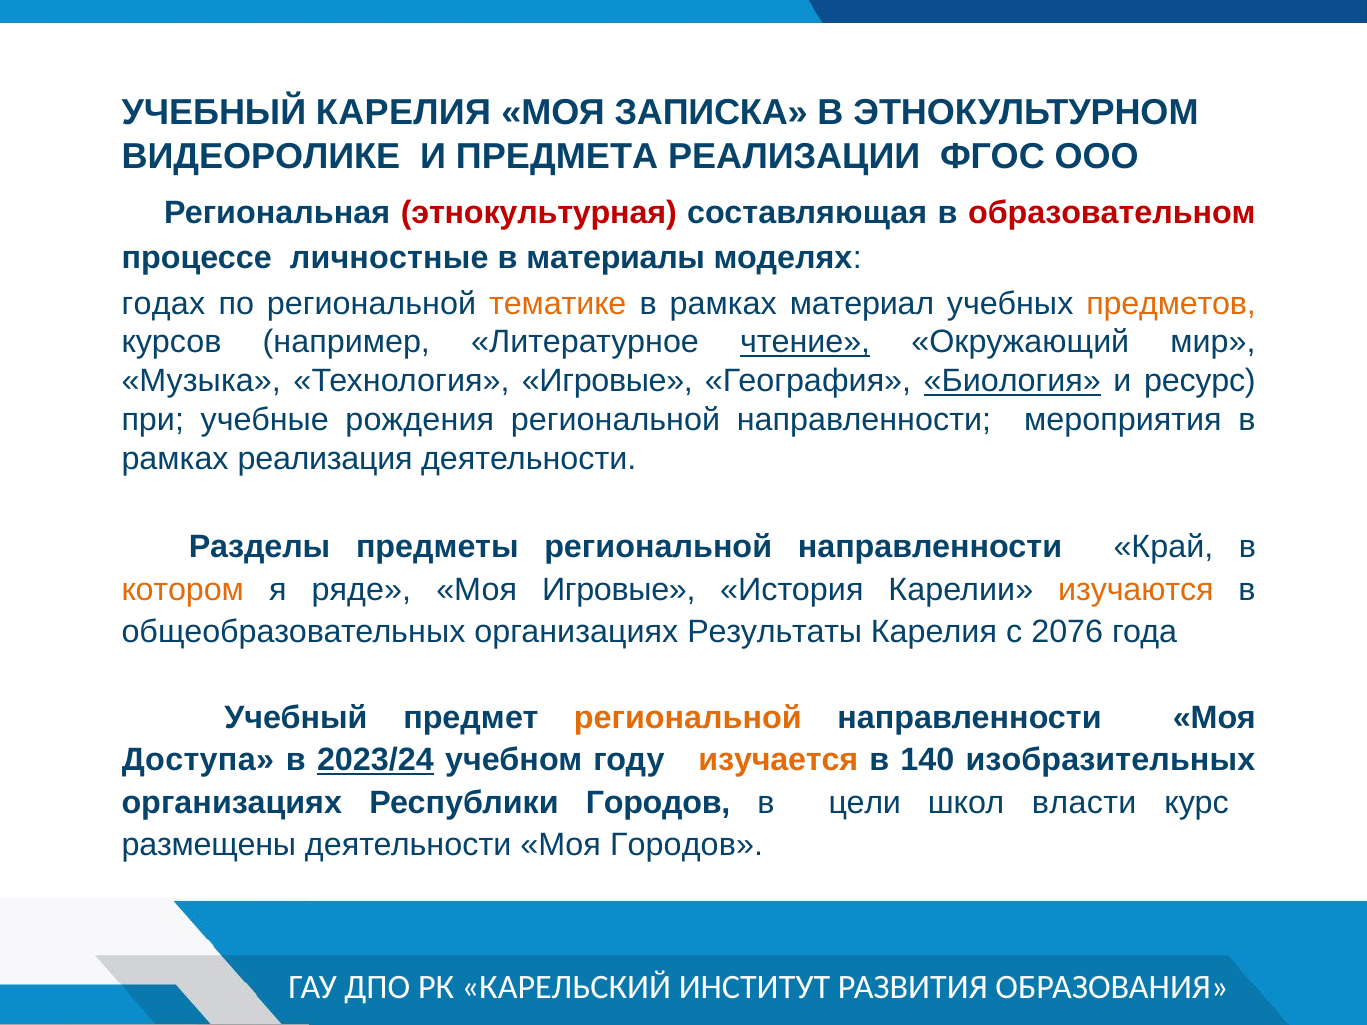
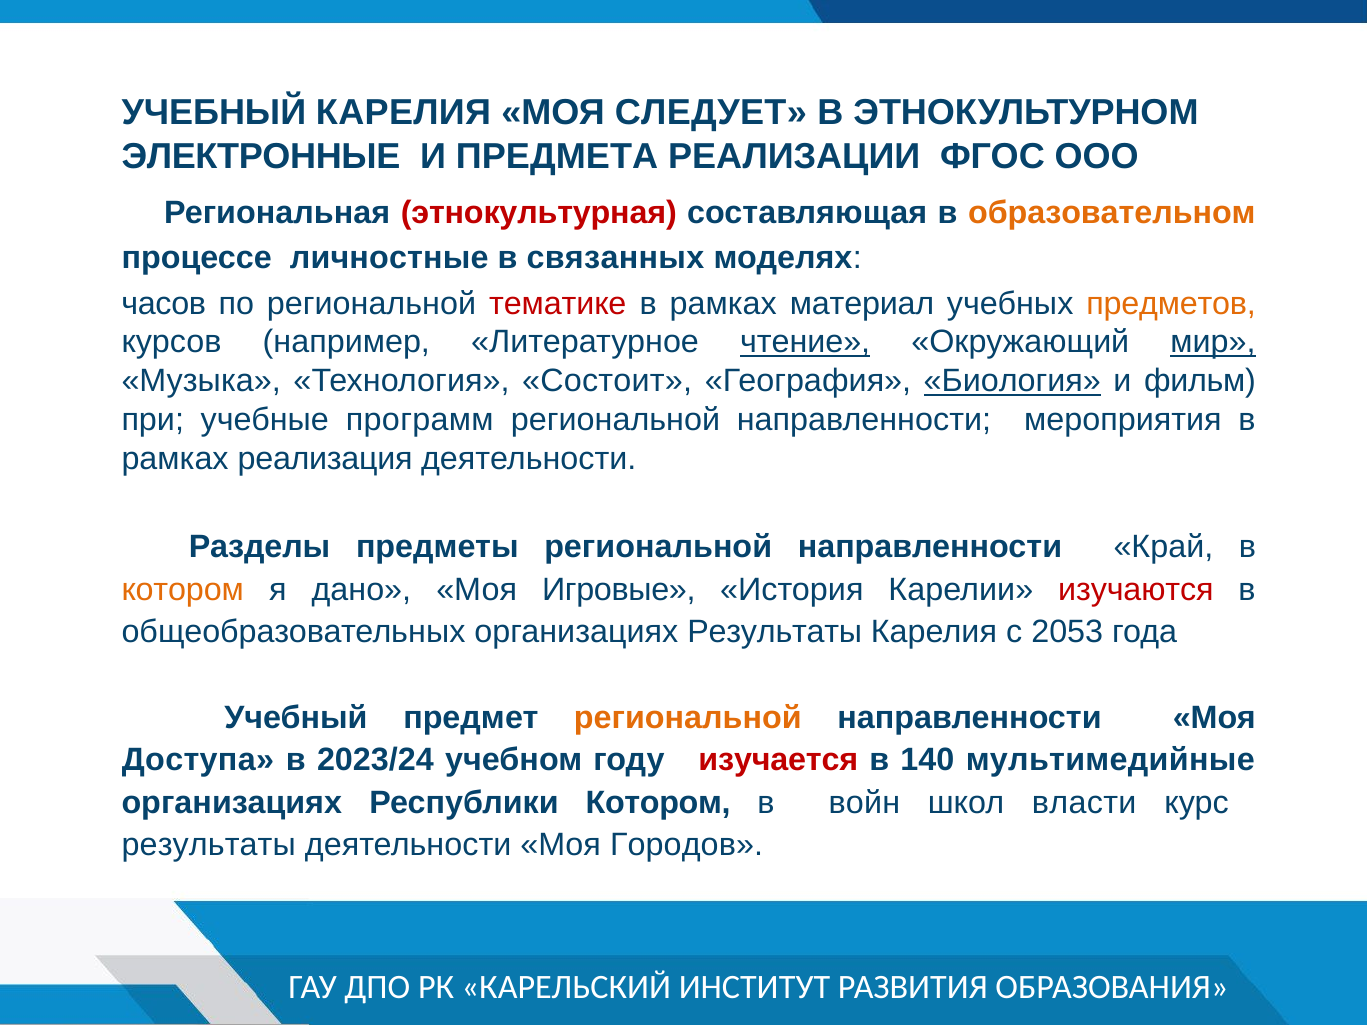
ЗАПИСКА: ЗАПИСКА -> СЛЕДУЕТ
ВИДЕОРОЛИКЕ: ВИДЕОРОЛИКЕ -> ЭЛЕКТРОННЫЕ
образовательном colour: red -> orange
материалы: материалы -> связанных
годах: годах -> часов
тематике colour: orange -> red
мир underline: none -> present
Технология Игровые: Игровые -> Состоит
ресурс: ресурс -> фильм
рождения: рождения -> программ
ряде: ряде -> дано
изучаются colour: orange -> red
2076: 2076 -> 2053
2023/24 underline: present -> none
изучается colour: orange -> red
изобразительных: изобразительных -> мультимедийные
Республики Городов: Городов -> Котором
цели: цели -> войн
размещены at (209, 845): размещены -> результаты
